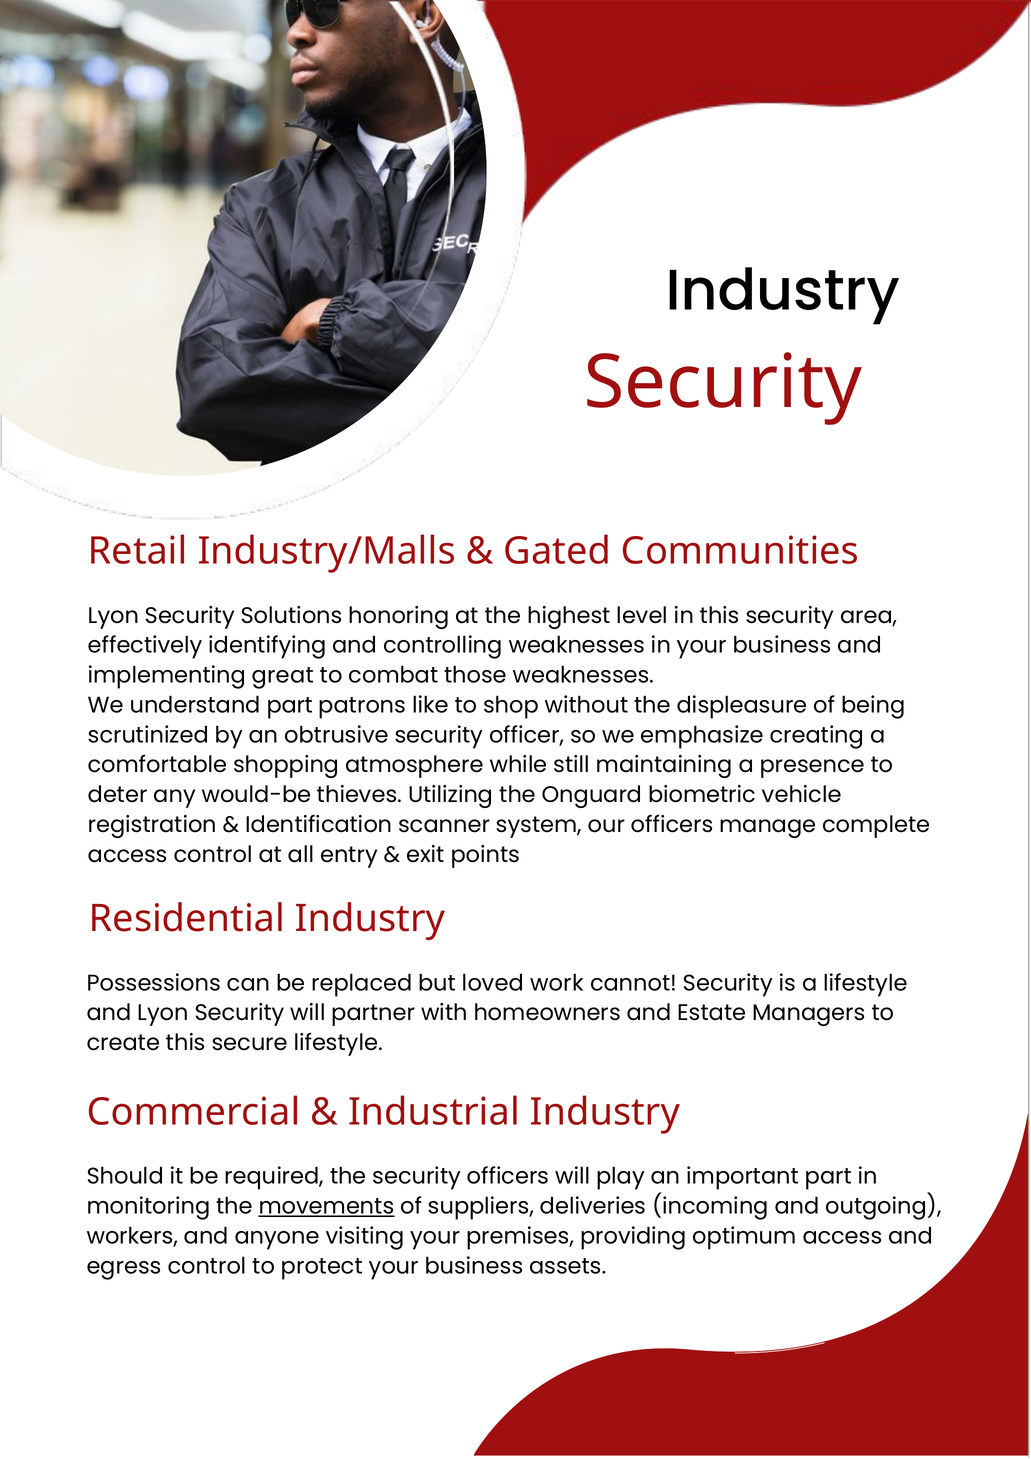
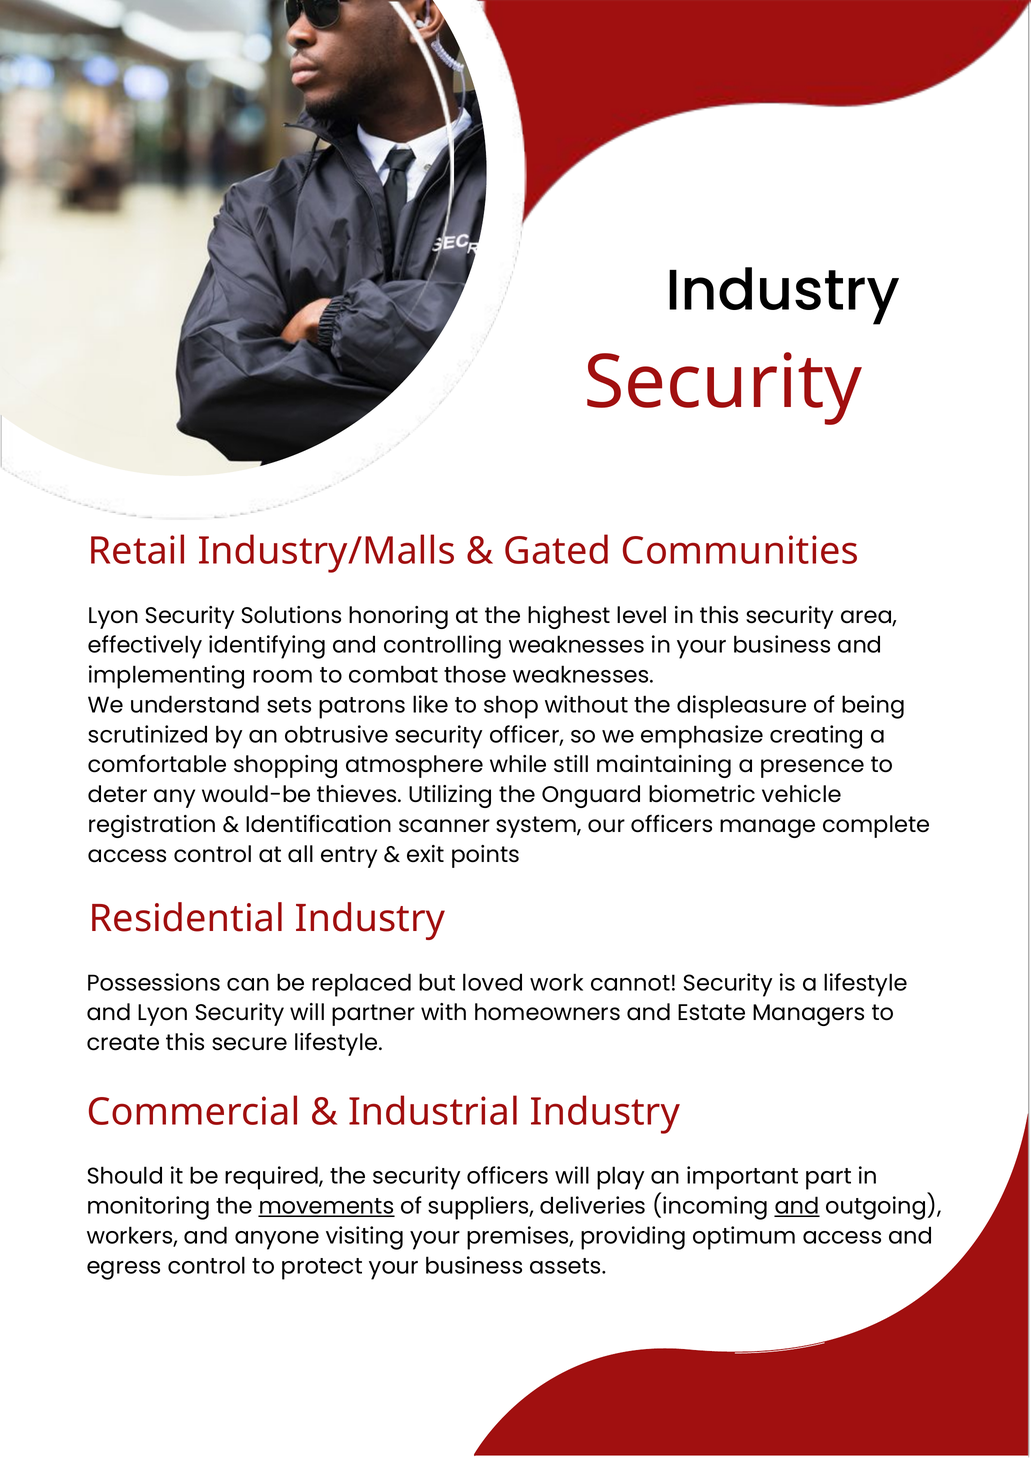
great: great -> room
understand part: part -> sets
and at (797, 1206) underline: none -> present
